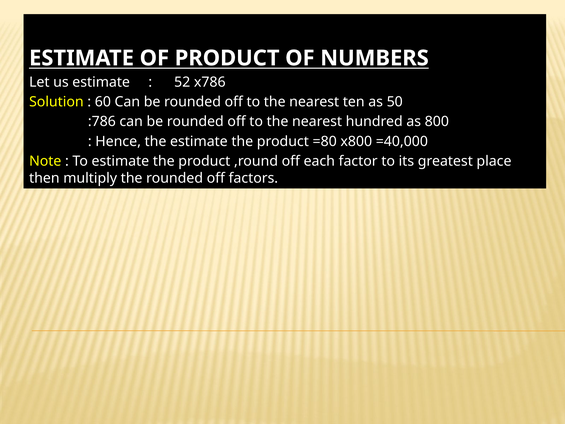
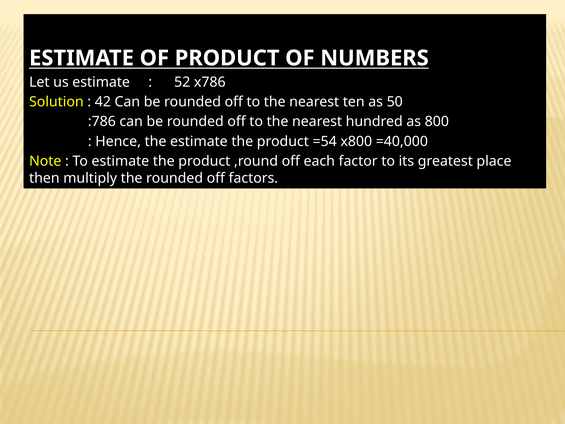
60: 60 -> 42
=80: =80 -> =54
